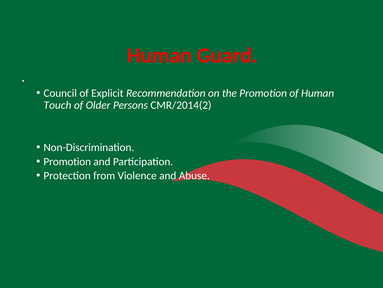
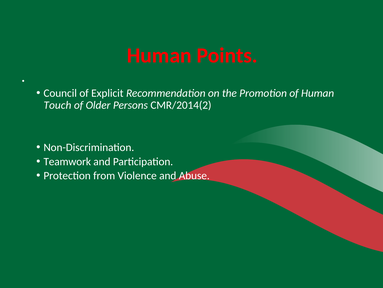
Guard: Guard -> Points
Promotion at (67, 161): Promotion -> Teamwork
